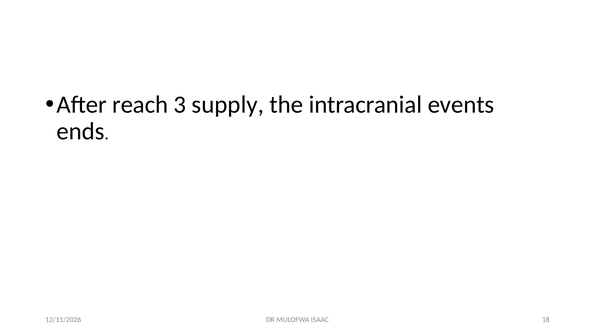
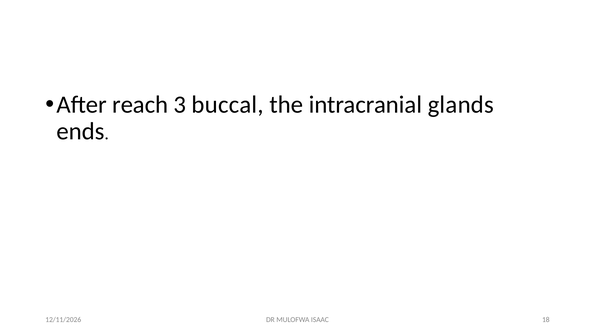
supply: supply -> buccal
events: events -> glands
